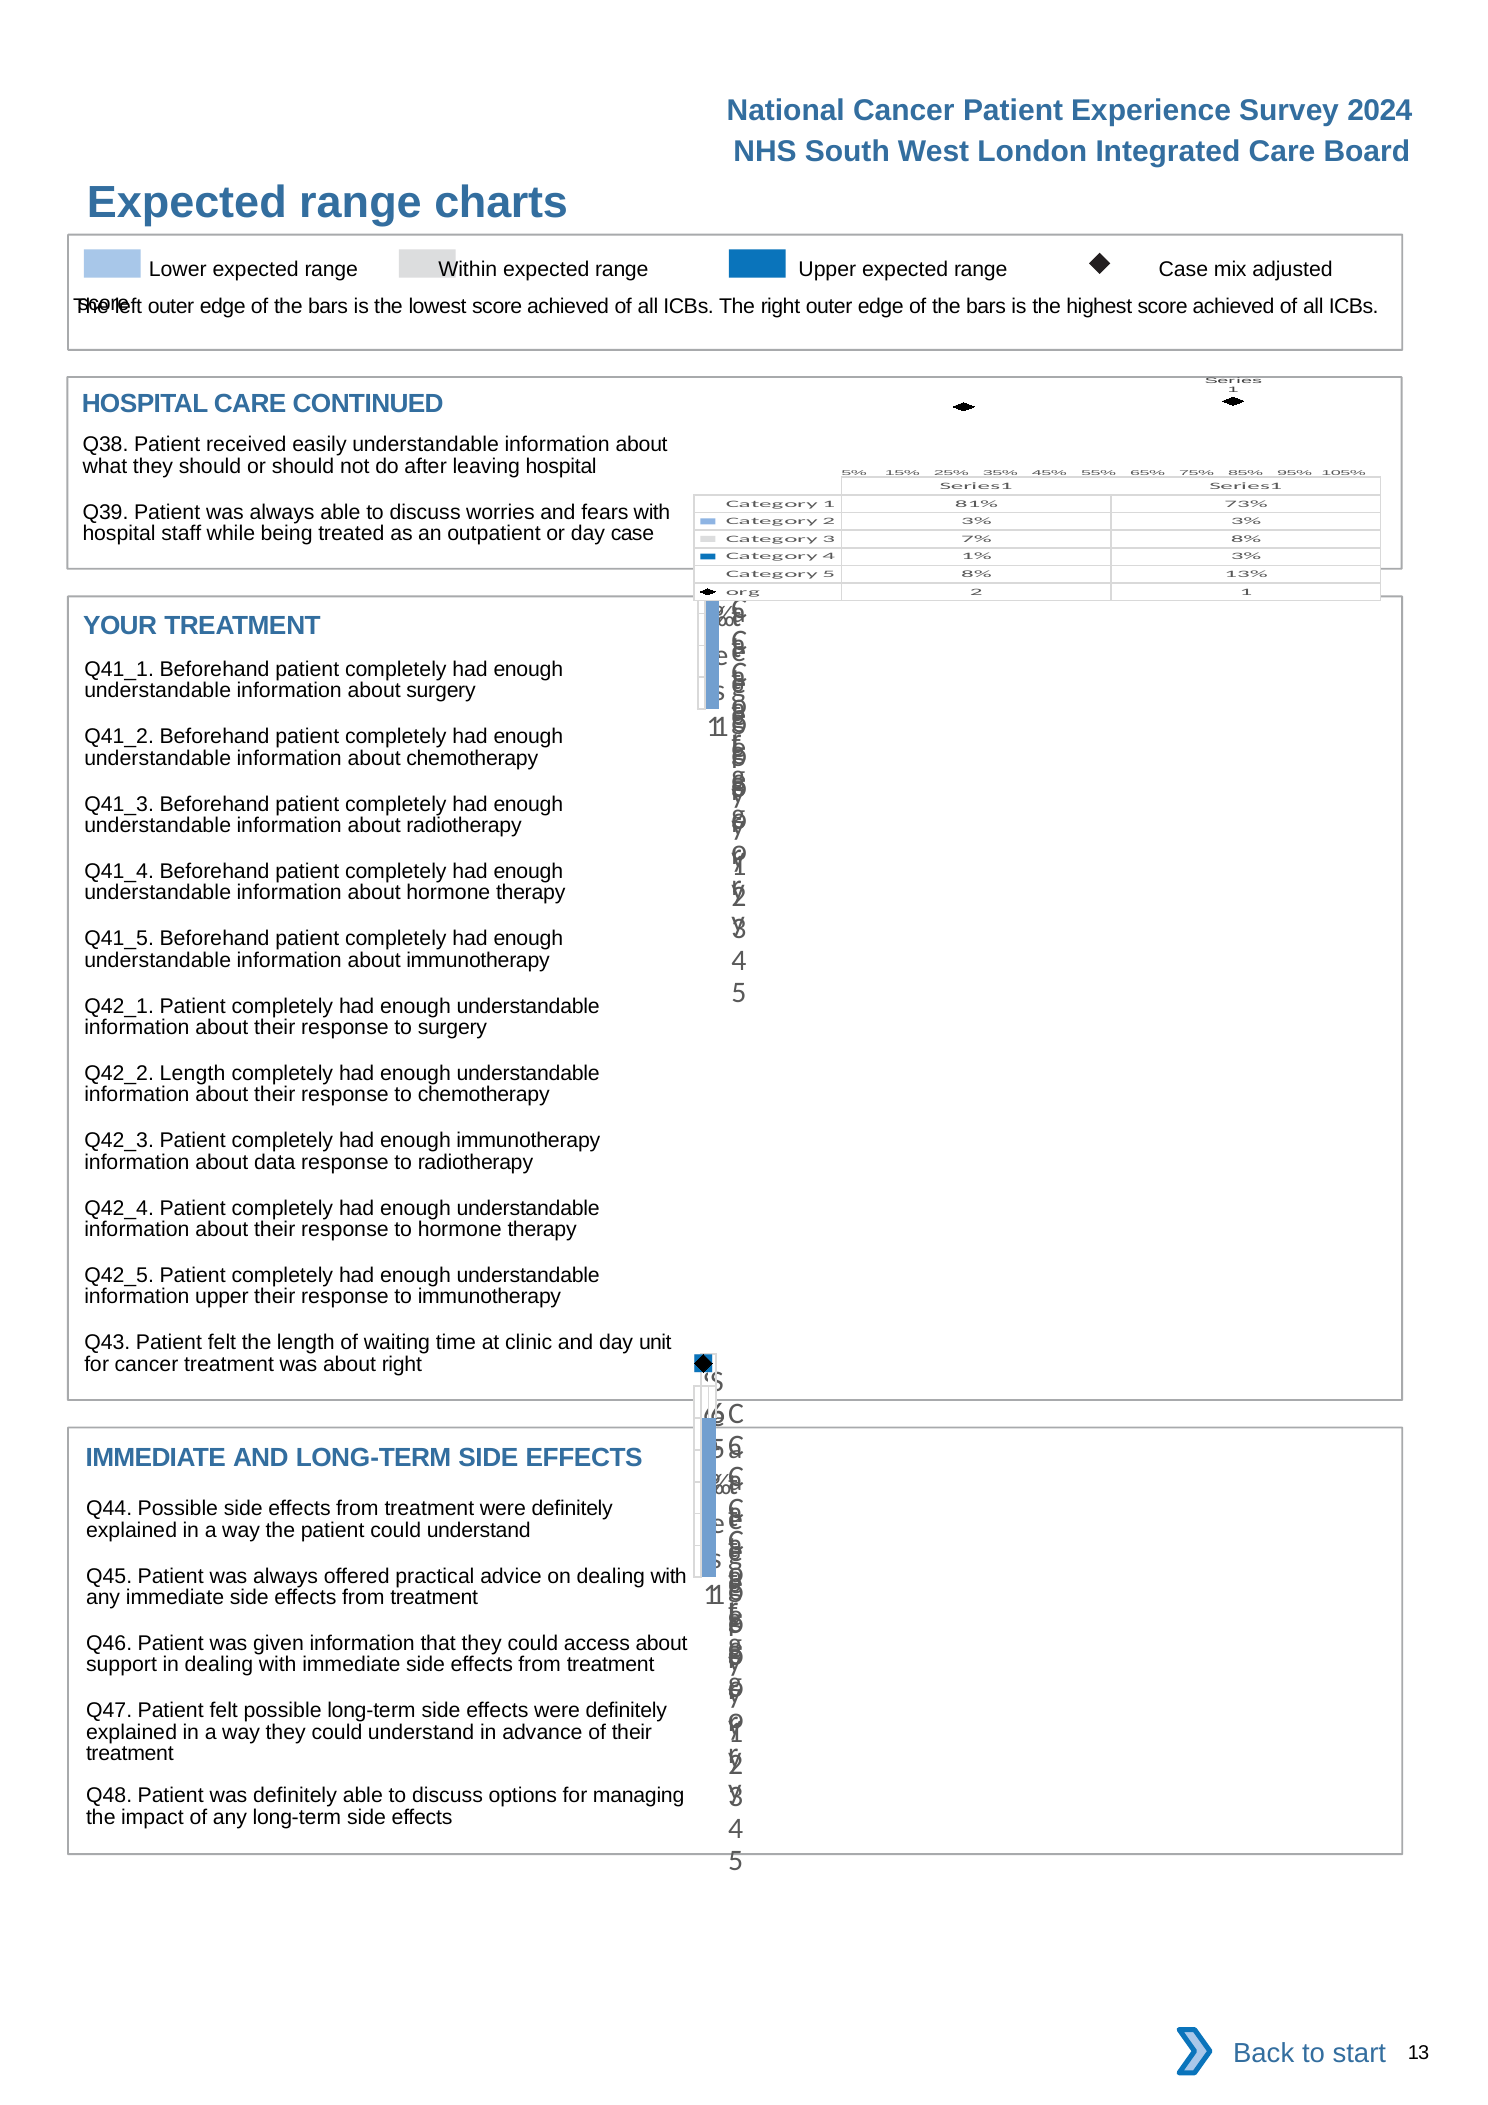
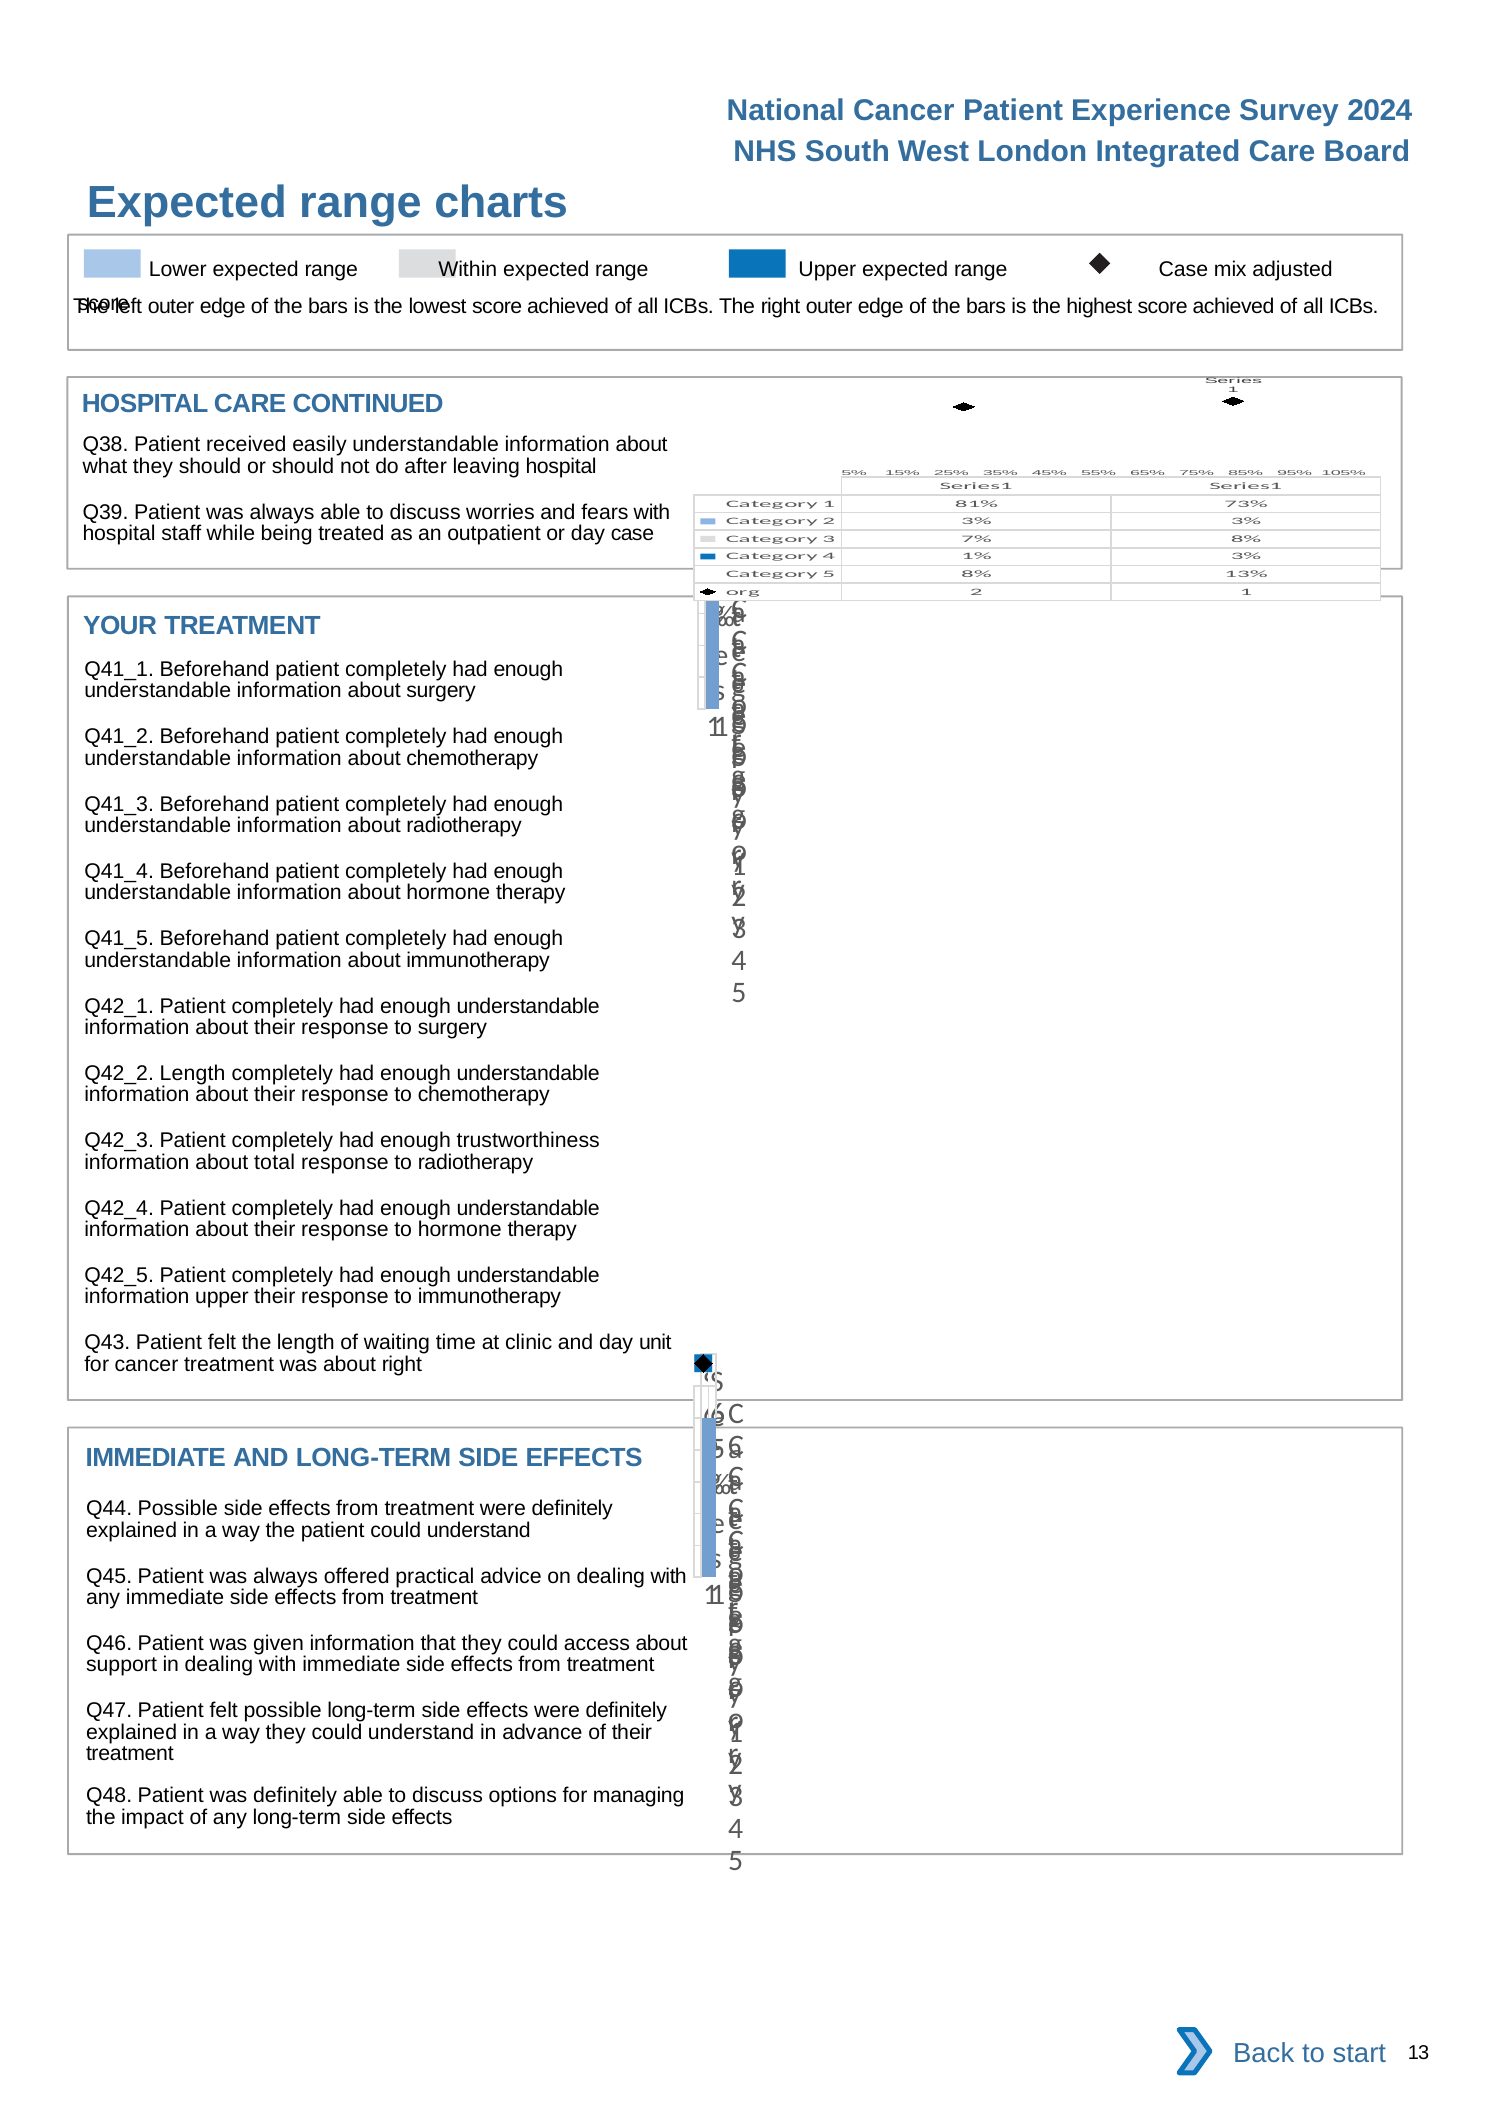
enough immunotherapy: immunotherapy -> trustworthiness
data: data -> total
